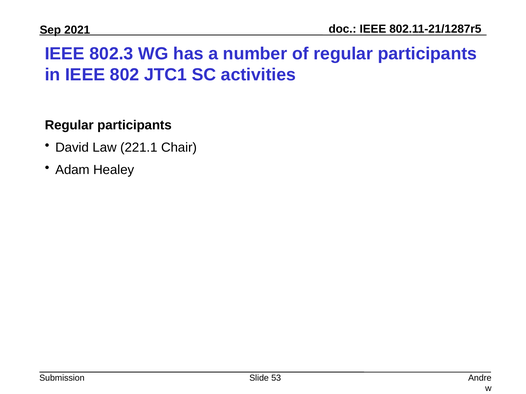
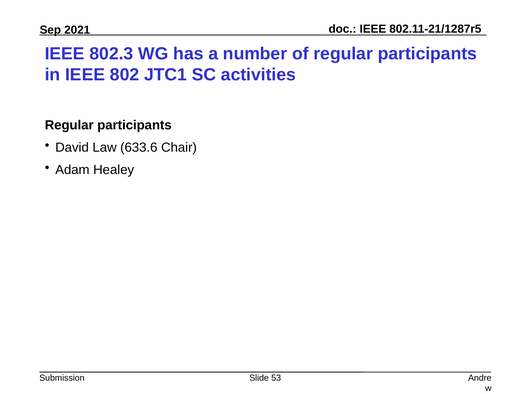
221.1: 221.1 -> 633.6
